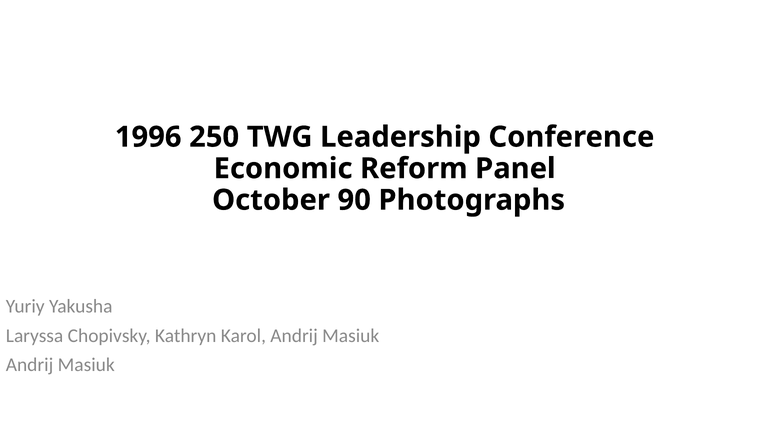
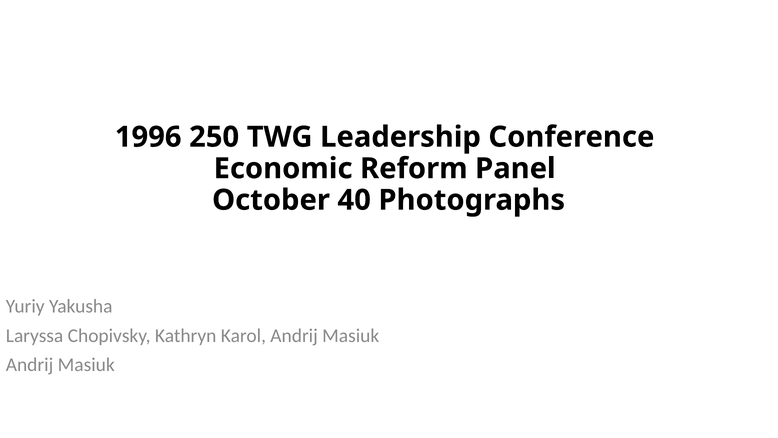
90: 90 -> 40
